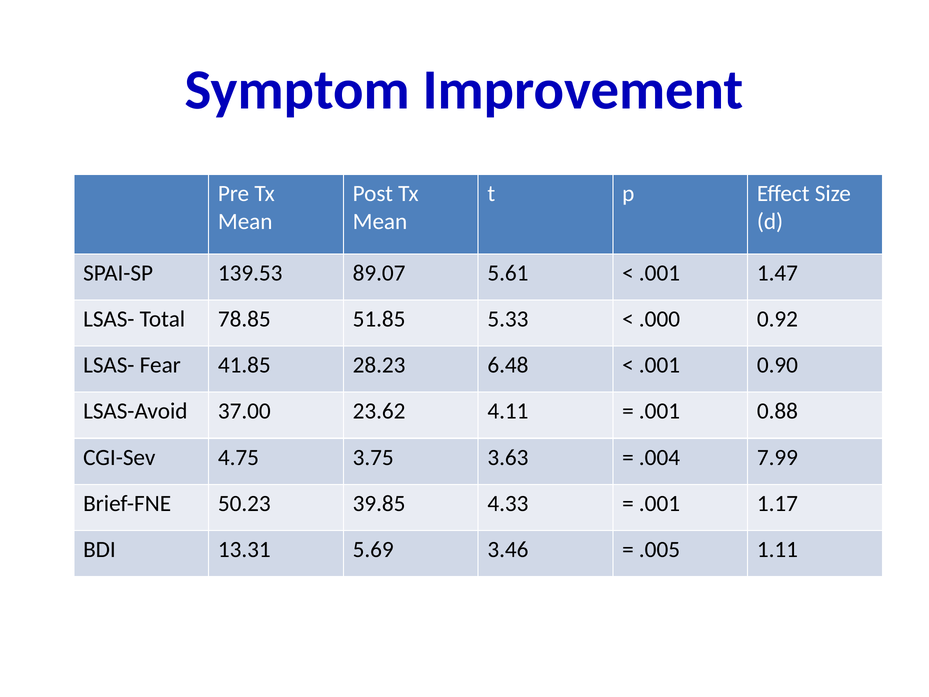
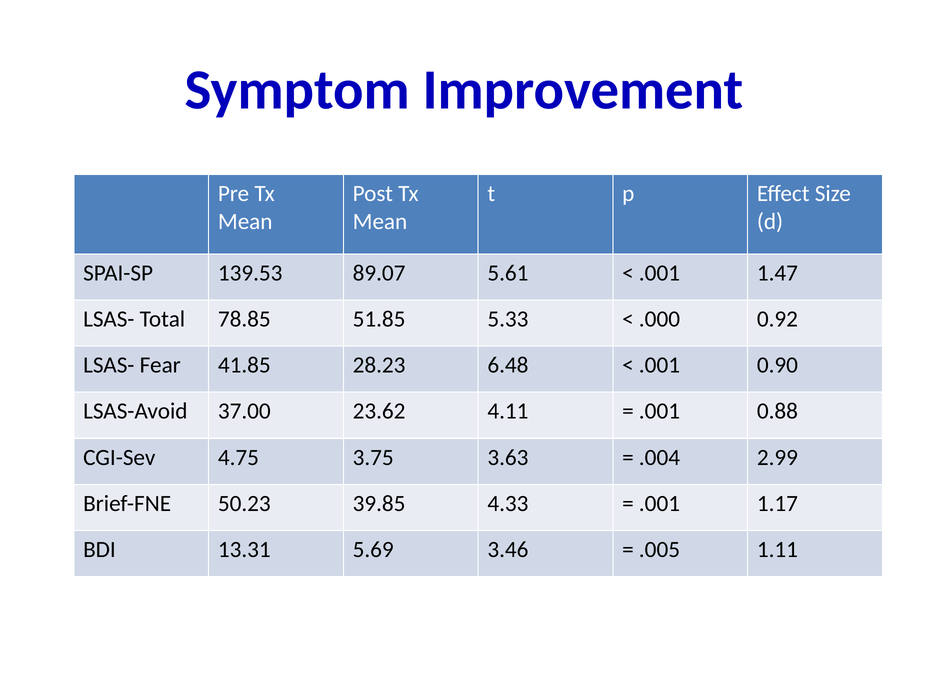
7.99: 7.99 -> 2.99
